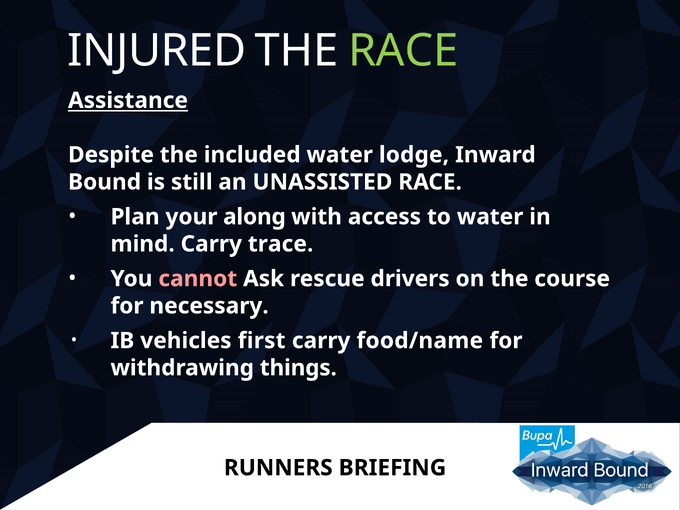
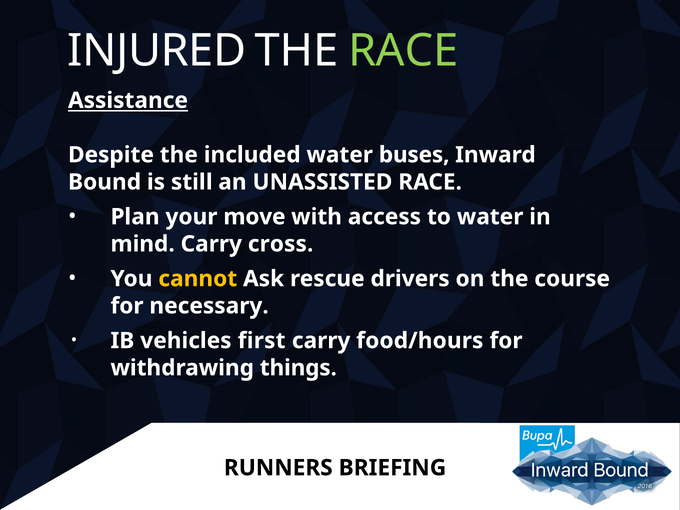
lodge: lodge -> buses
along: along -> move
trace: trace -> cross
cannot colour: pink -> yellow
food/name: food/name -> food/hours
